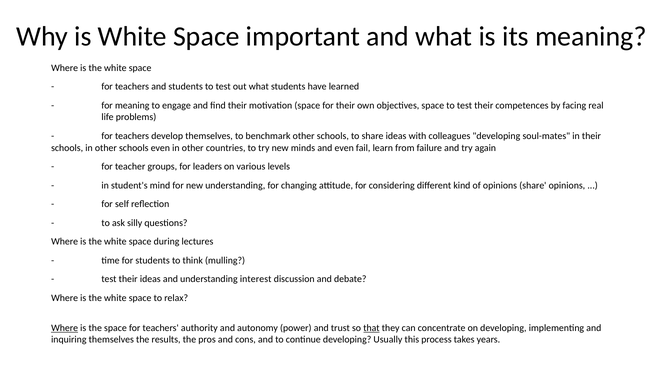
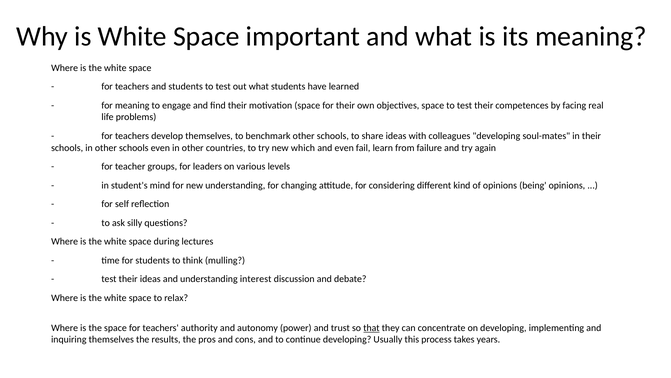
minds: minds -> which
opinions share: share -> being
Where at (65, 327) underline: present -> none
